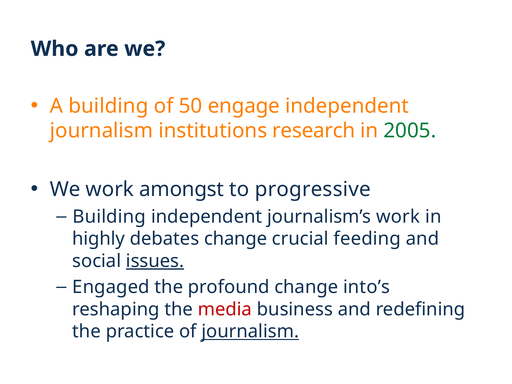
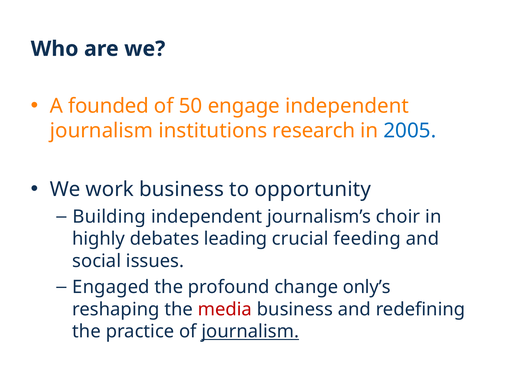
A building: building -> founded
2005 colour: green -> blue
work amongst: amongst -> business
progressive: progressive -> opportunity
journalism’s work: work -> choir
debates change: change -> leading
issues underline: present -> none
into’s: into’s -> only’s
